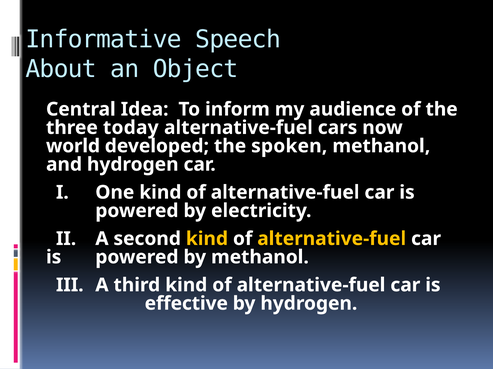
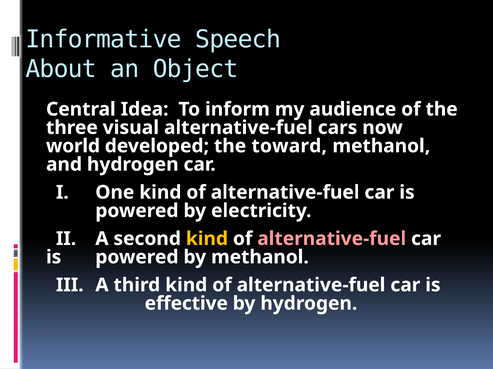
today: today -> visual
spoken: spoken -> toward
alternative-fuel at (332, 239) colour: yellow -> pink
